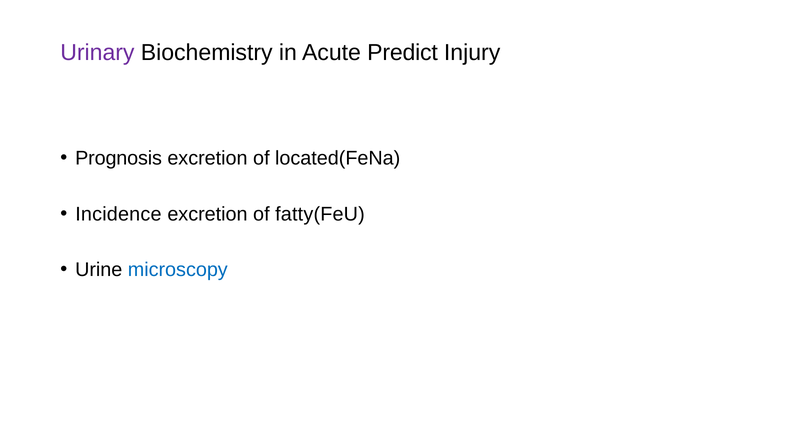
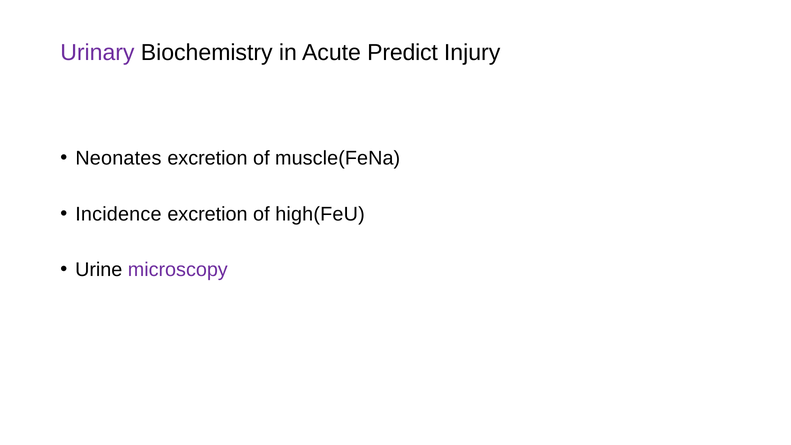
Prognosis: Prognosis -> Neonates
located(FeNa: located(FeNa -> muscle(FeNa
fatty(FeU: fatty(FeU -> high(FeU
microscopy colour: blue -> purple
